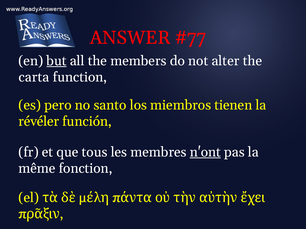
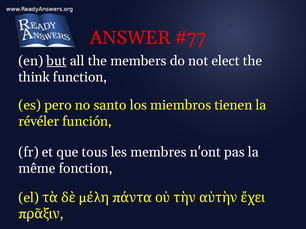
alter: alter -> elect
carta: carta -> think
n'ont underline: present -> none
